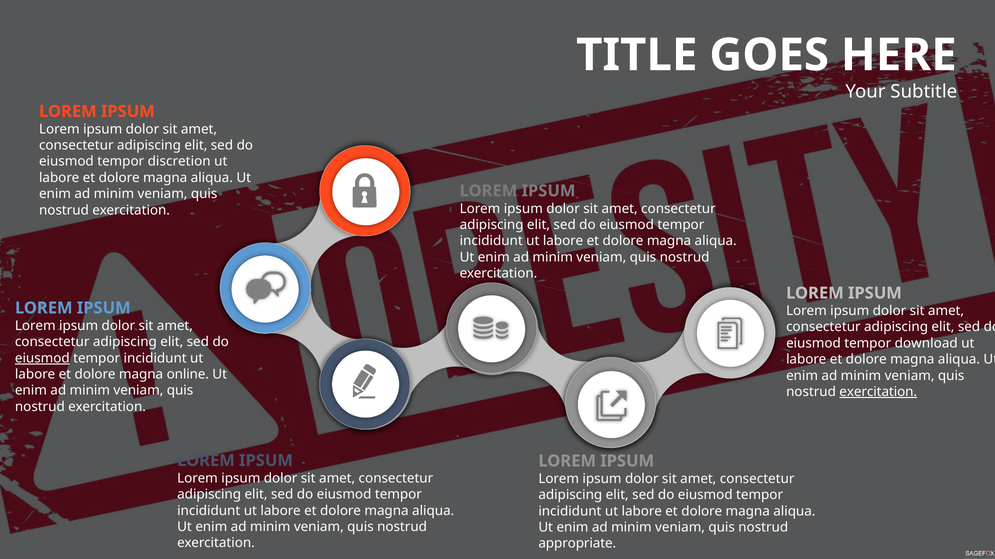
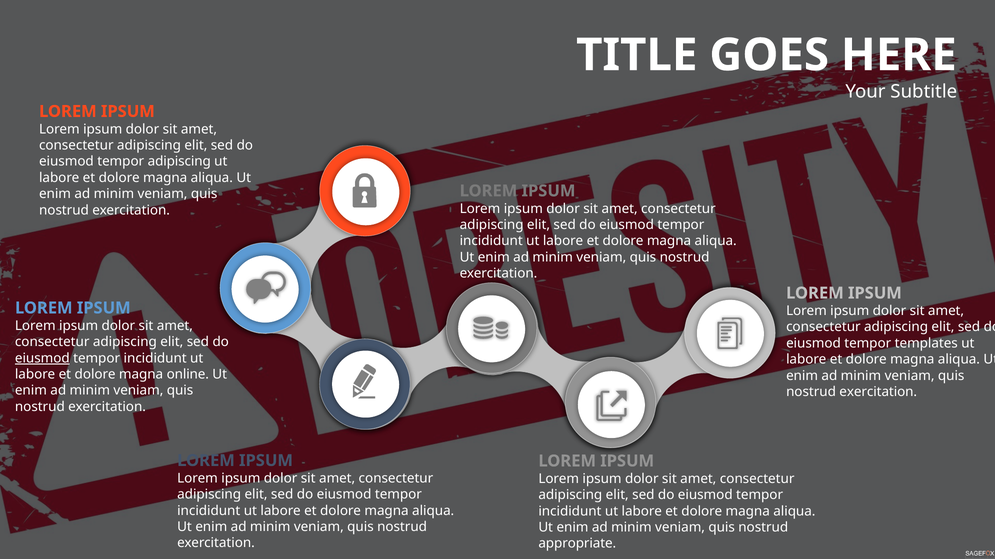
tempor discretion: discretion -> adipiscing
download: download -> templates
exercitation at (878, 392) underline: present -> none
